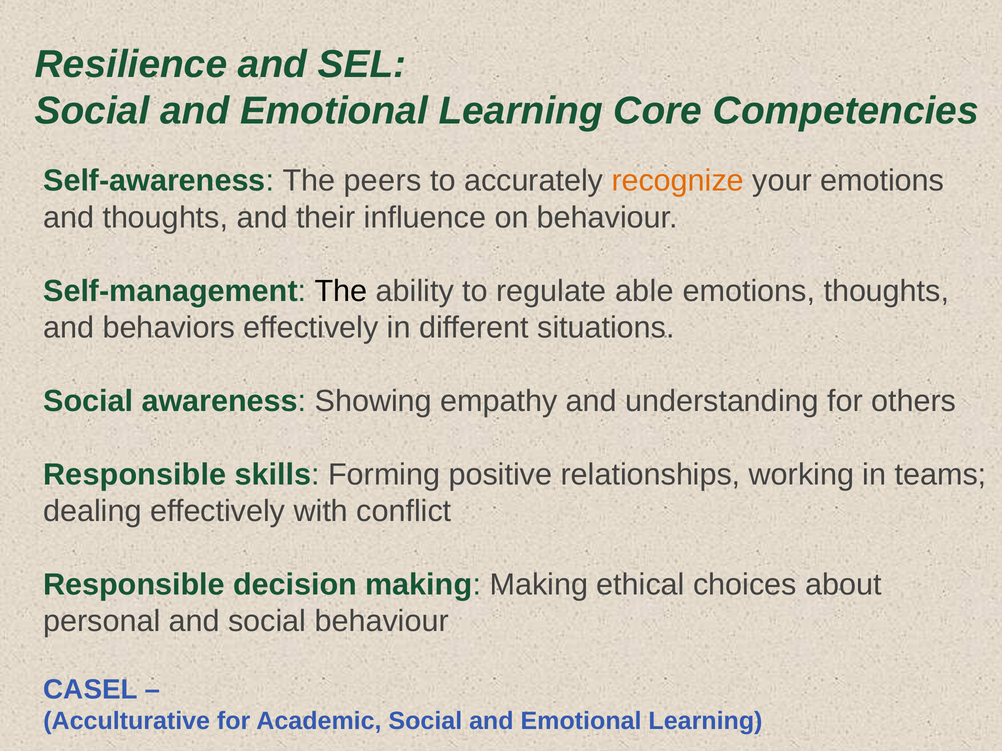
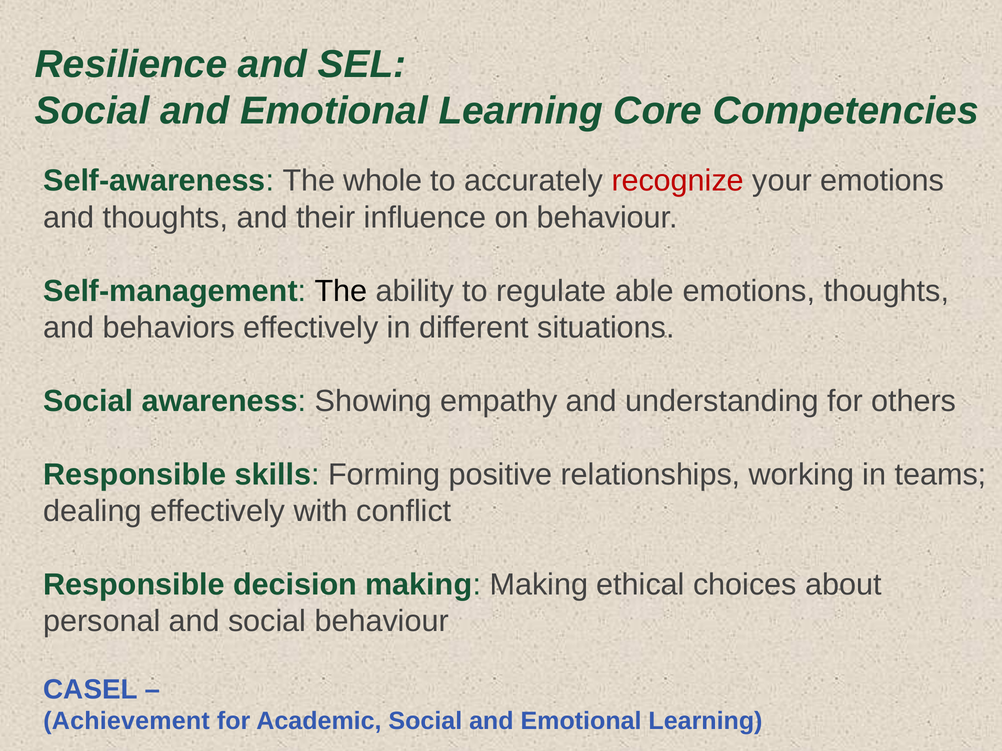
peers: peers -> whole
recognize colour: orange -> red
Acculturative: Acculturative -> Achievement
